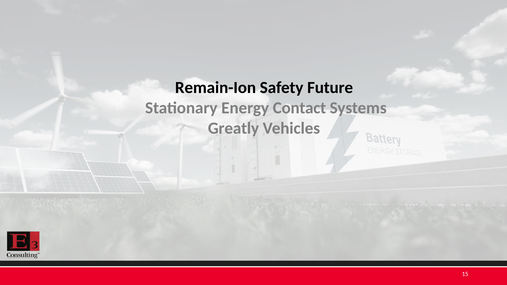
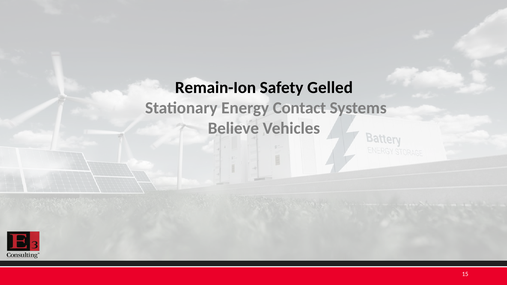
Future: Future -> Gelled
Greatly: Greatly -> Believe
